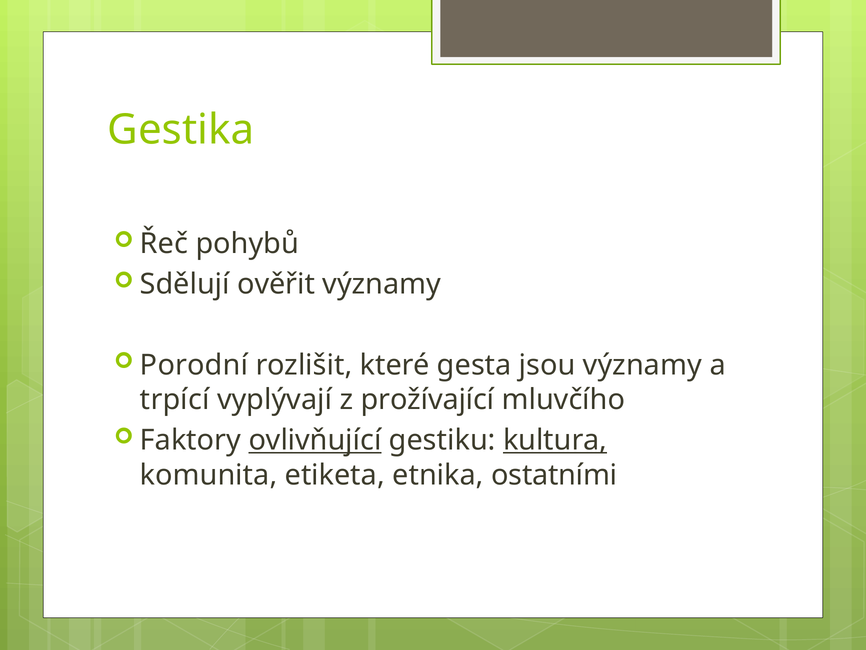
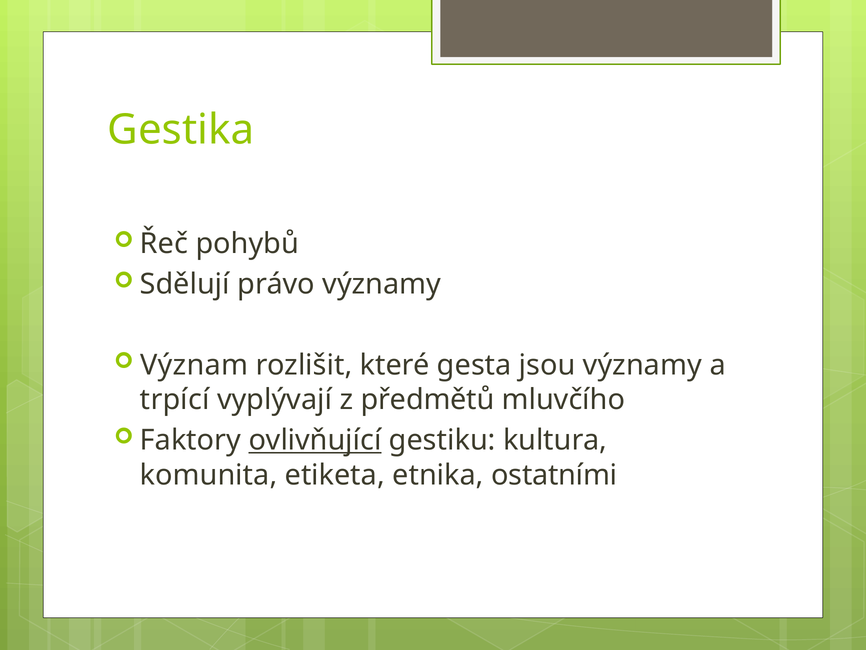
ověřit: ověřit -> právo
Porodní: Porodní -> Význam
prožívající: prožívající -> předmětů
kultura underline: present -> none
